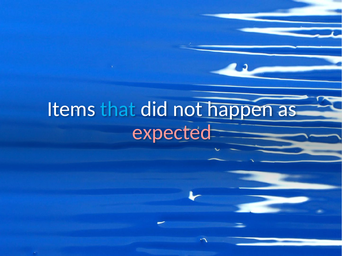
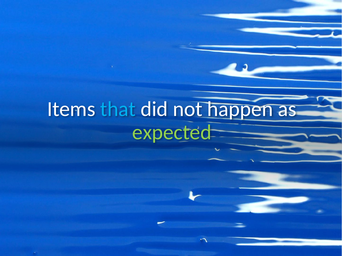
expected colour: pink -> light green
